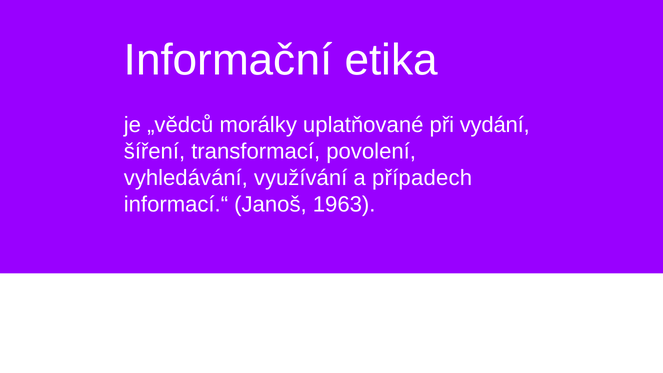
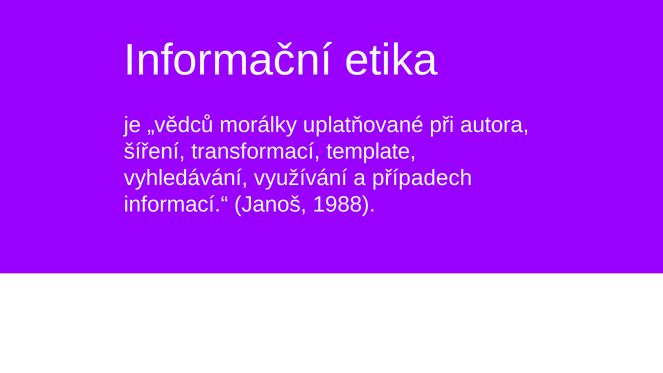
vydání: vydání -> autora
povolení: povolení -> template
1963: 1963 -> 1988
